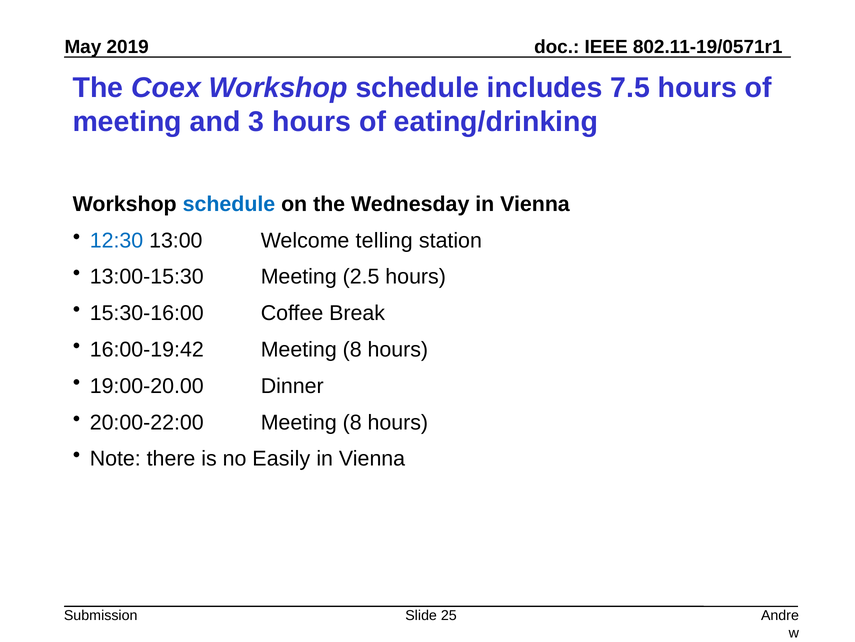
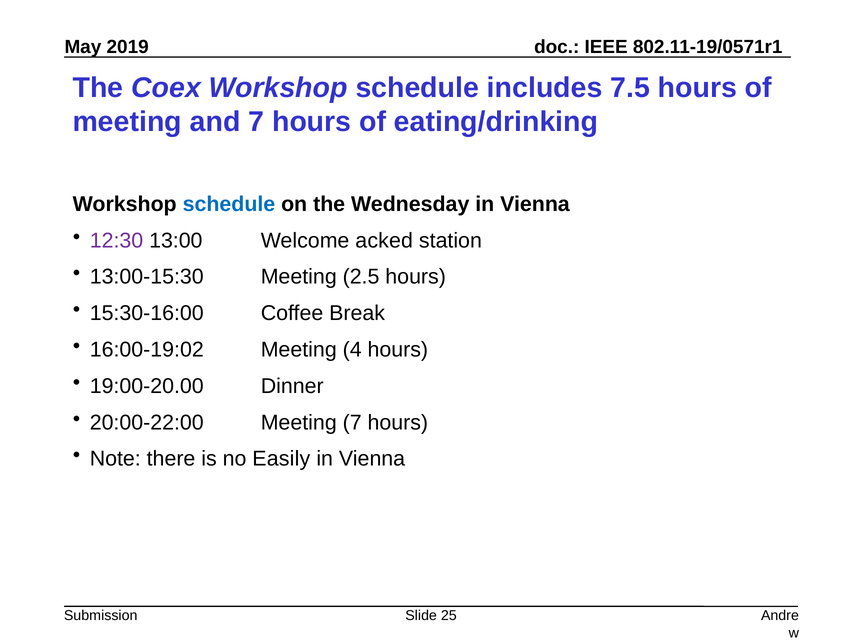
and 3: 3 -> 7
12:30 colour: blue -> purple
telling: telling -> acked
16:00-19:42: 16:00-19:42 -> 16:00-19:02
8 at (352, 349): 8 -> 4
20:00-22:00 Meeting 8: 8 -> 7
